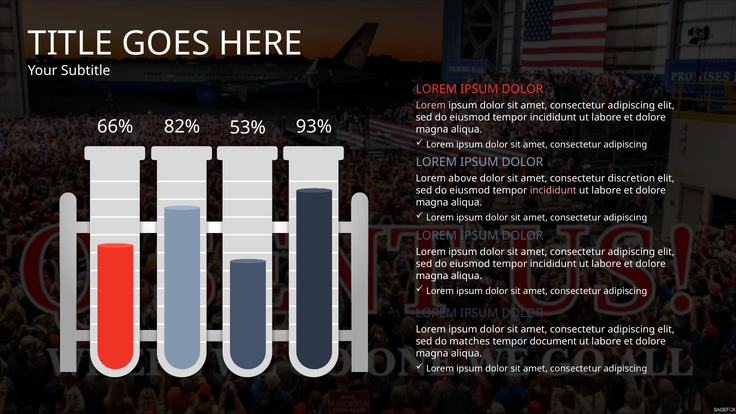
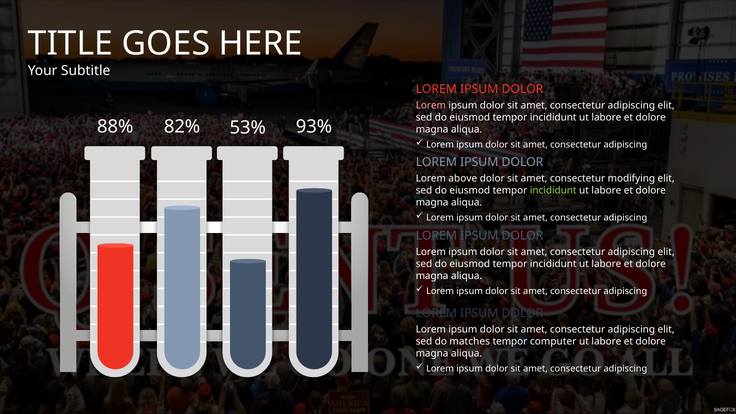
66%: 66% -> 88%
discretion: discretion -> modifying
incididunt at (553, 191) colour: pink -> light green
document: document -> computer
